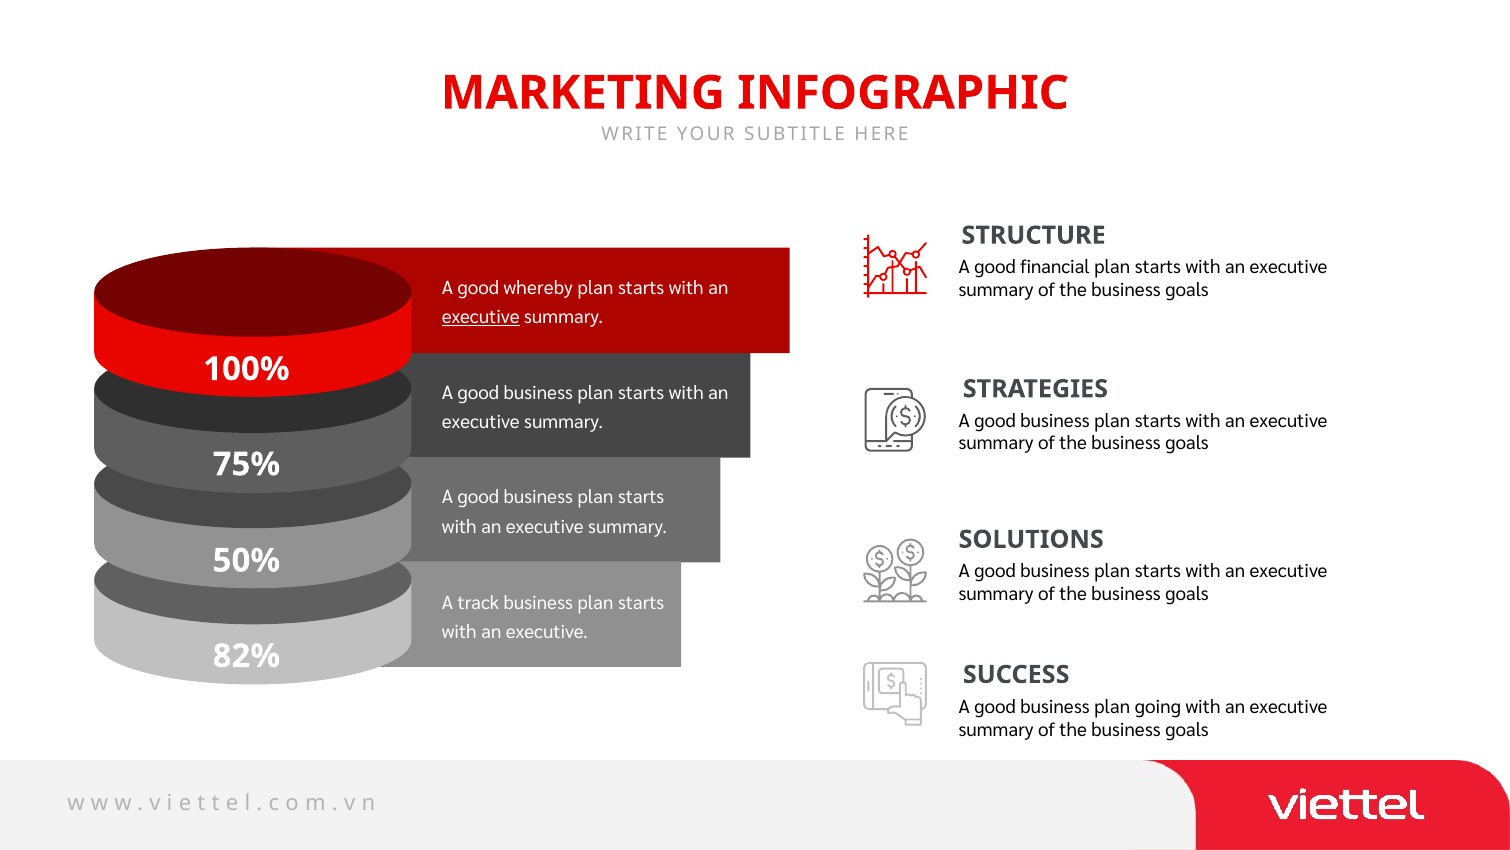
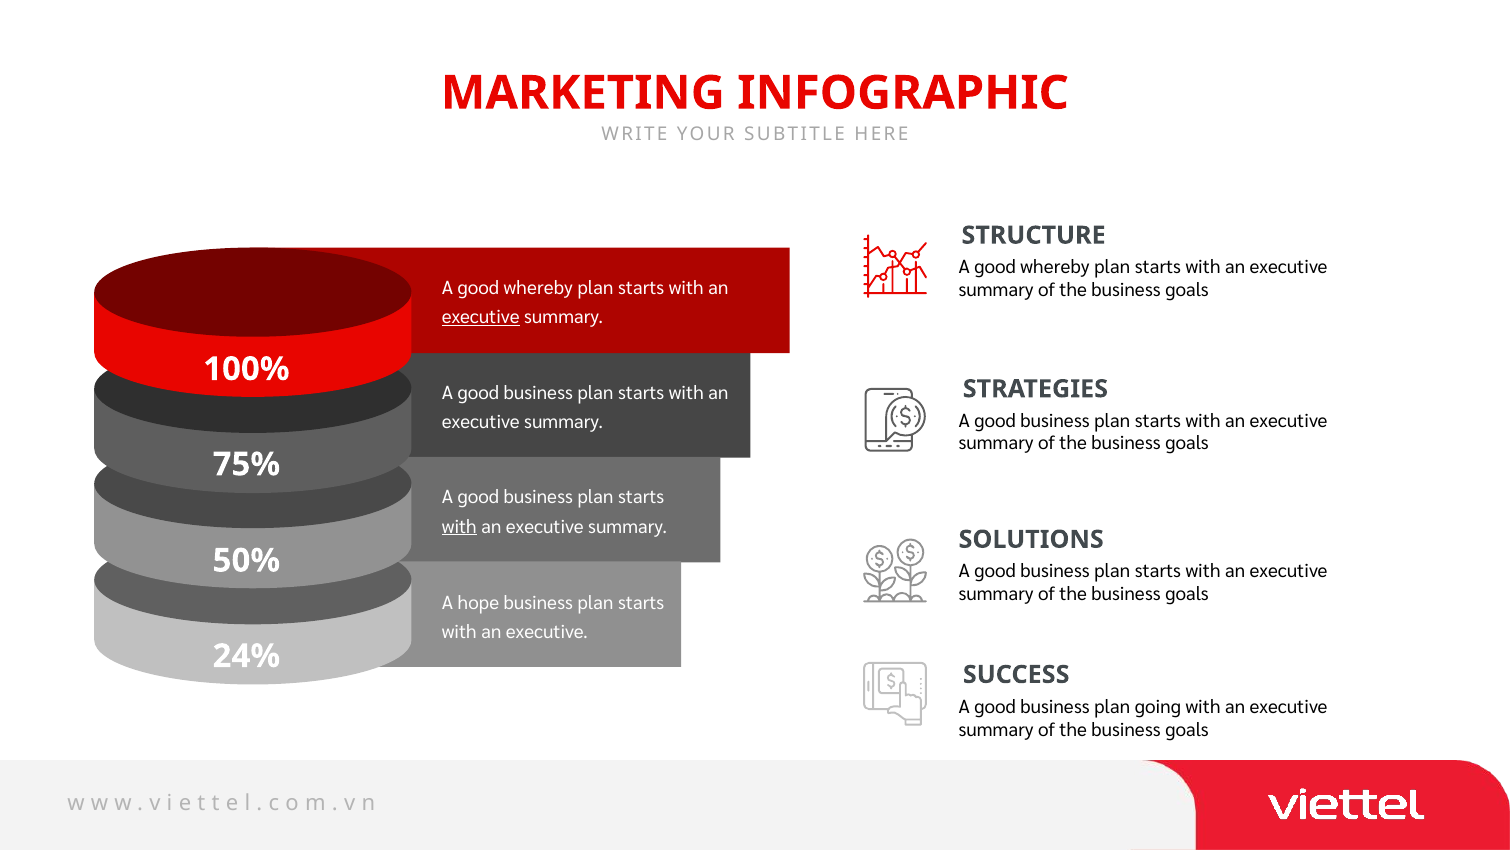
financial at (1055, 267): financial -> whereby
with at (459, 527) underline: none -> present
track: track -> hope
82%: 82% -> 24%
